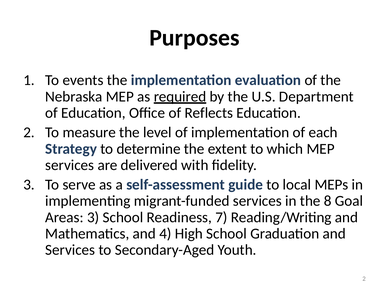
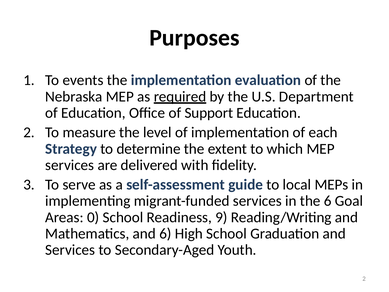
Reflects: Reflects -> Support
the 8: 8 -> 6
Areas 3: 3 -> 0
7: 7 -> 9
and 4: 4 -> 6
